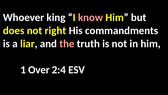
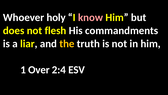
king: king -> holy
right: right -> flesh
the colour: pink -> yellow
